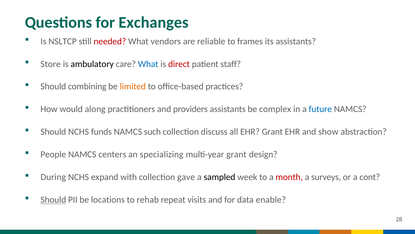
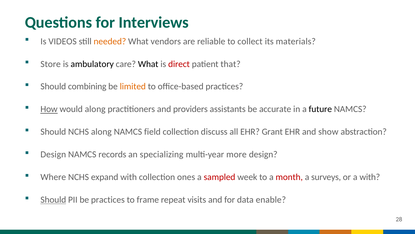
Exchanges: Exchanges -> Interviews
NSLTCP: NSLTCP -> VIDEOS
needed colour: red -> orange
frames: frames -> collect
its assistants: assistants -> materials
What at (148, 64) colour: blue -> black
staff: staff -> that
How underline: none -> present
complex: complex -> accurate
future colour: blue -> black
NCHS funds: funds -> along
such: such -> field
People at (53, 154): People -> Design
centers: centers -> records
multi-year grant: grant -> more
During: During -> Where
gave: gave -> ones
sampled colour: black -> red
a cont: cont -> with
be locations: locations -> practices
rehab: rehab -> frame
